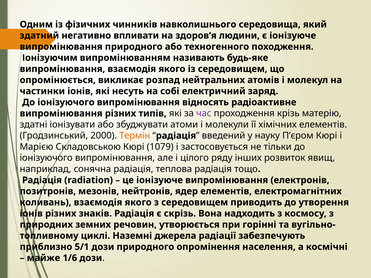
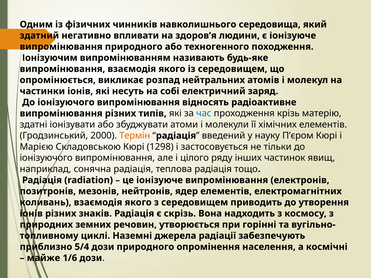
час colour: purple -> blue
1079: 1079 -> 1298
розвиток: розвиток -> частинок
5/1: 5/1 -> 5/4
